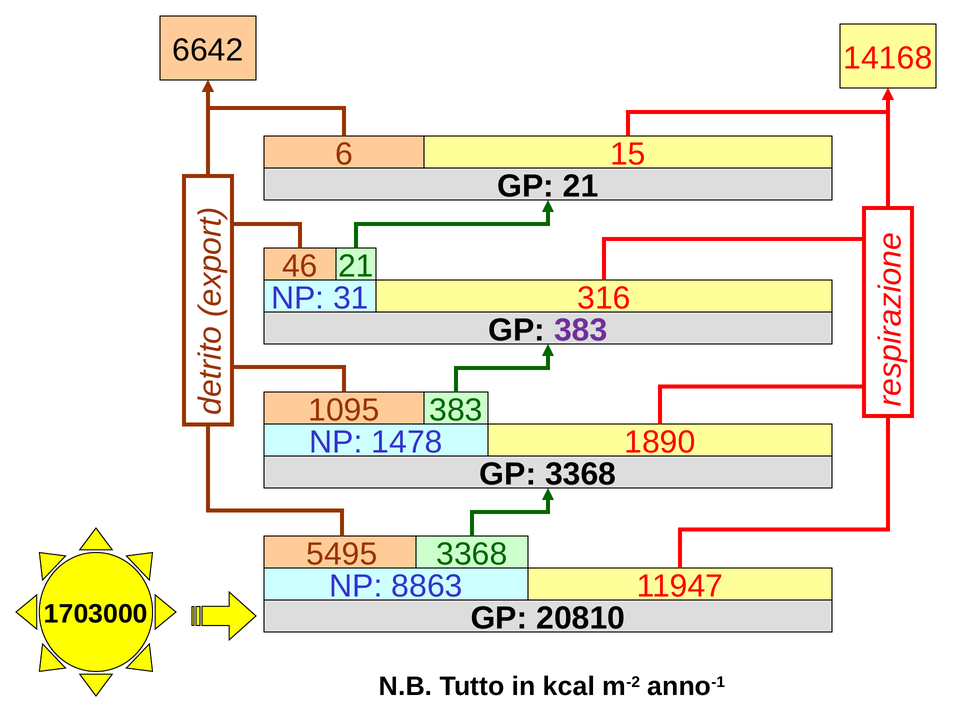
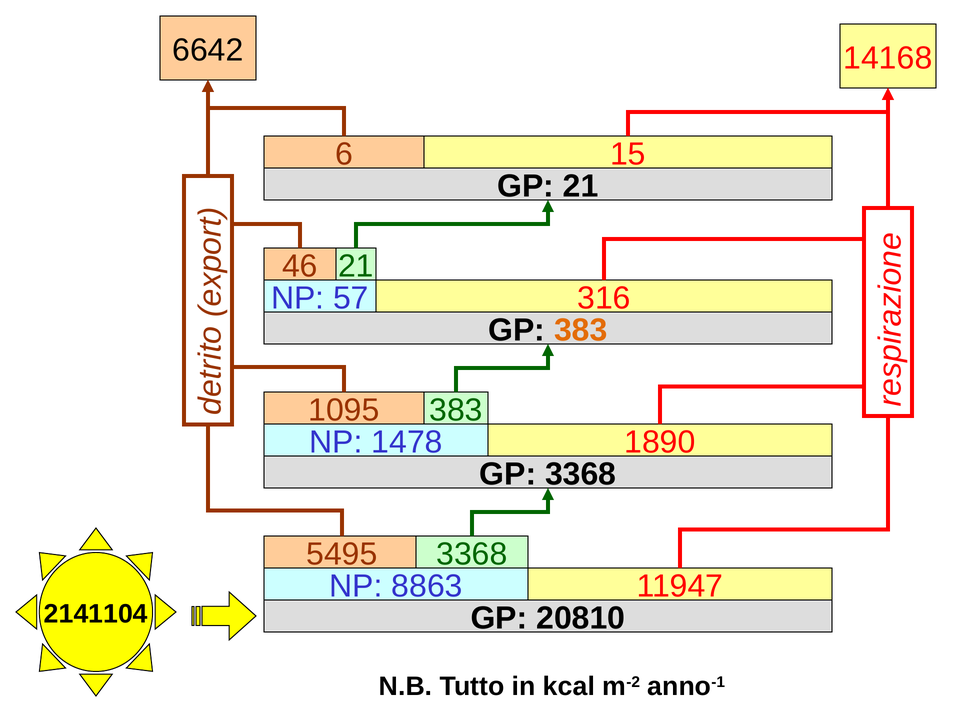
31: 31 -> 57
383 at (581, 330) colour: purple -> orange
1703000: 1703000 -> 2141104
